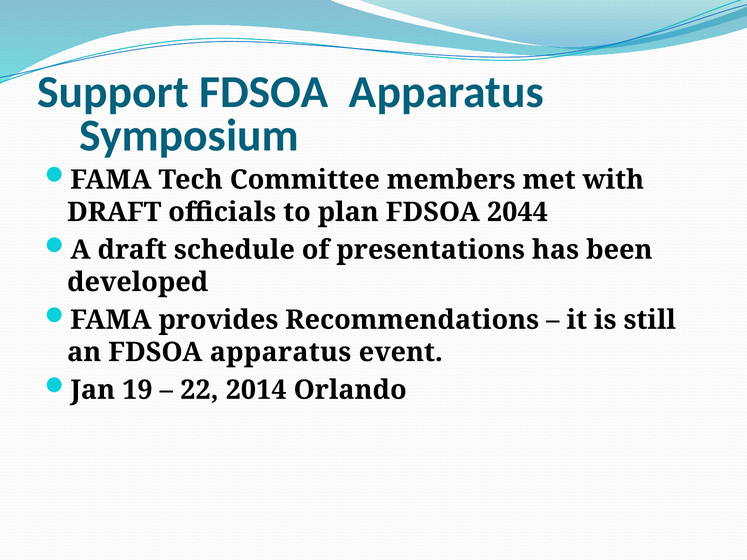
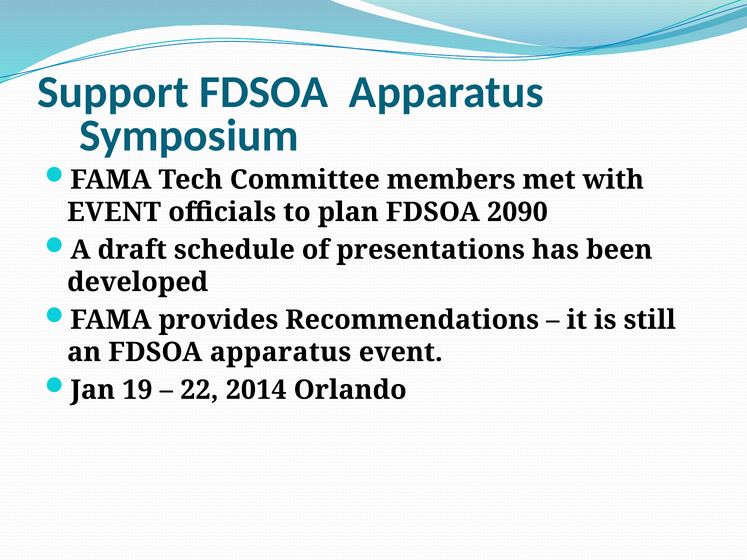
DRAFT at (114, 212): DRAFT -> EVENT
2044: 2044 -> 2090
